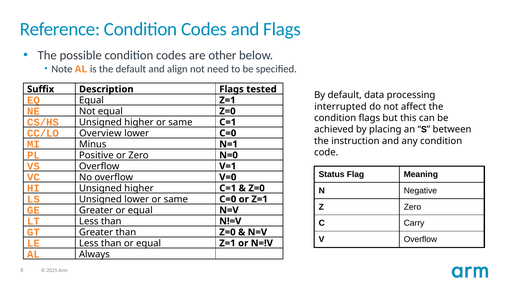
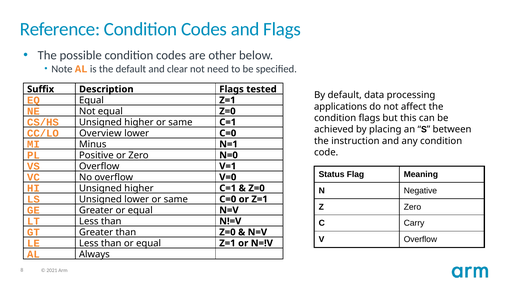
align: align -> clear
interrupted: interrupted -> applications
